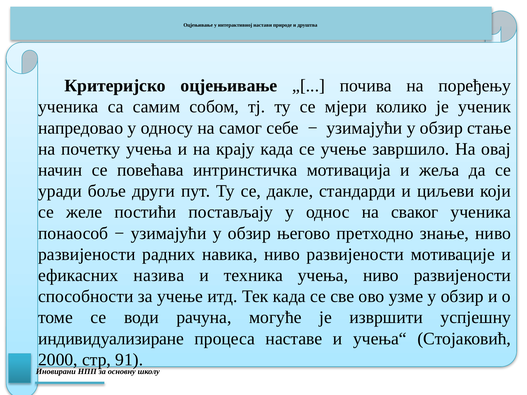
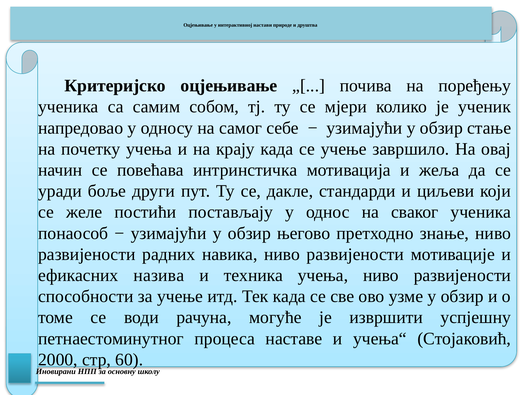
индивидуализиране: индивидуализиране -> петнаестоминутног
91: 91 -> 60
